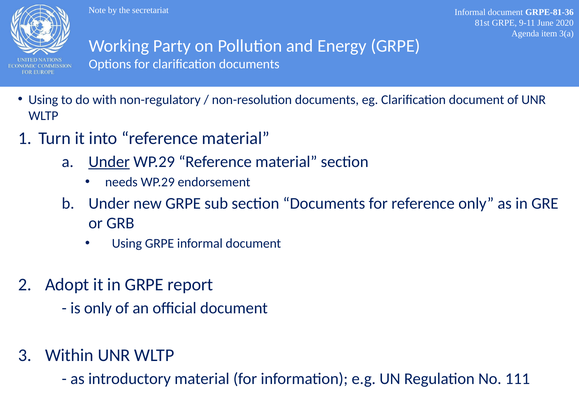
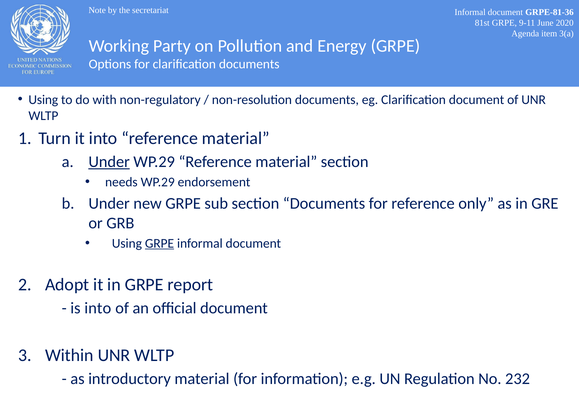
GRPE at (159, 243) underline: none -> present
is only: only -> into
111: 111 -> 232
